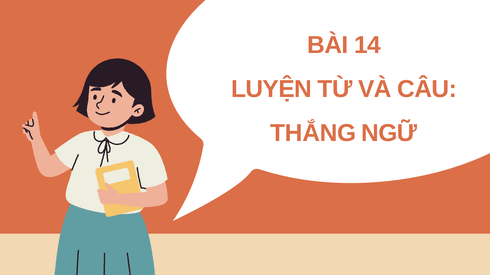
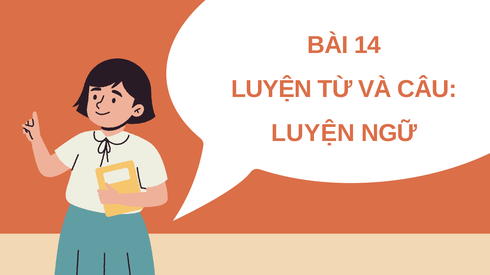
THẮNG at (313, 133): THẮNG -> LUYỆN
